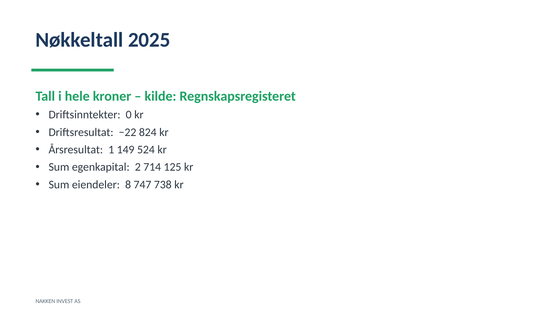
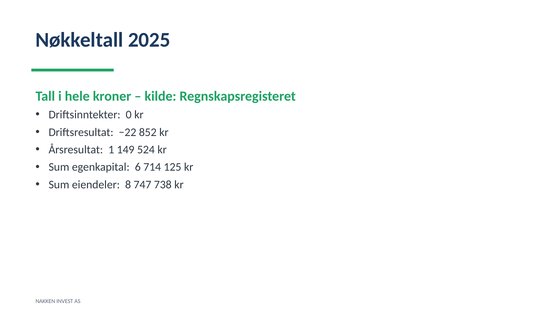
824: 824 -> 852
2: 2 -> 6
